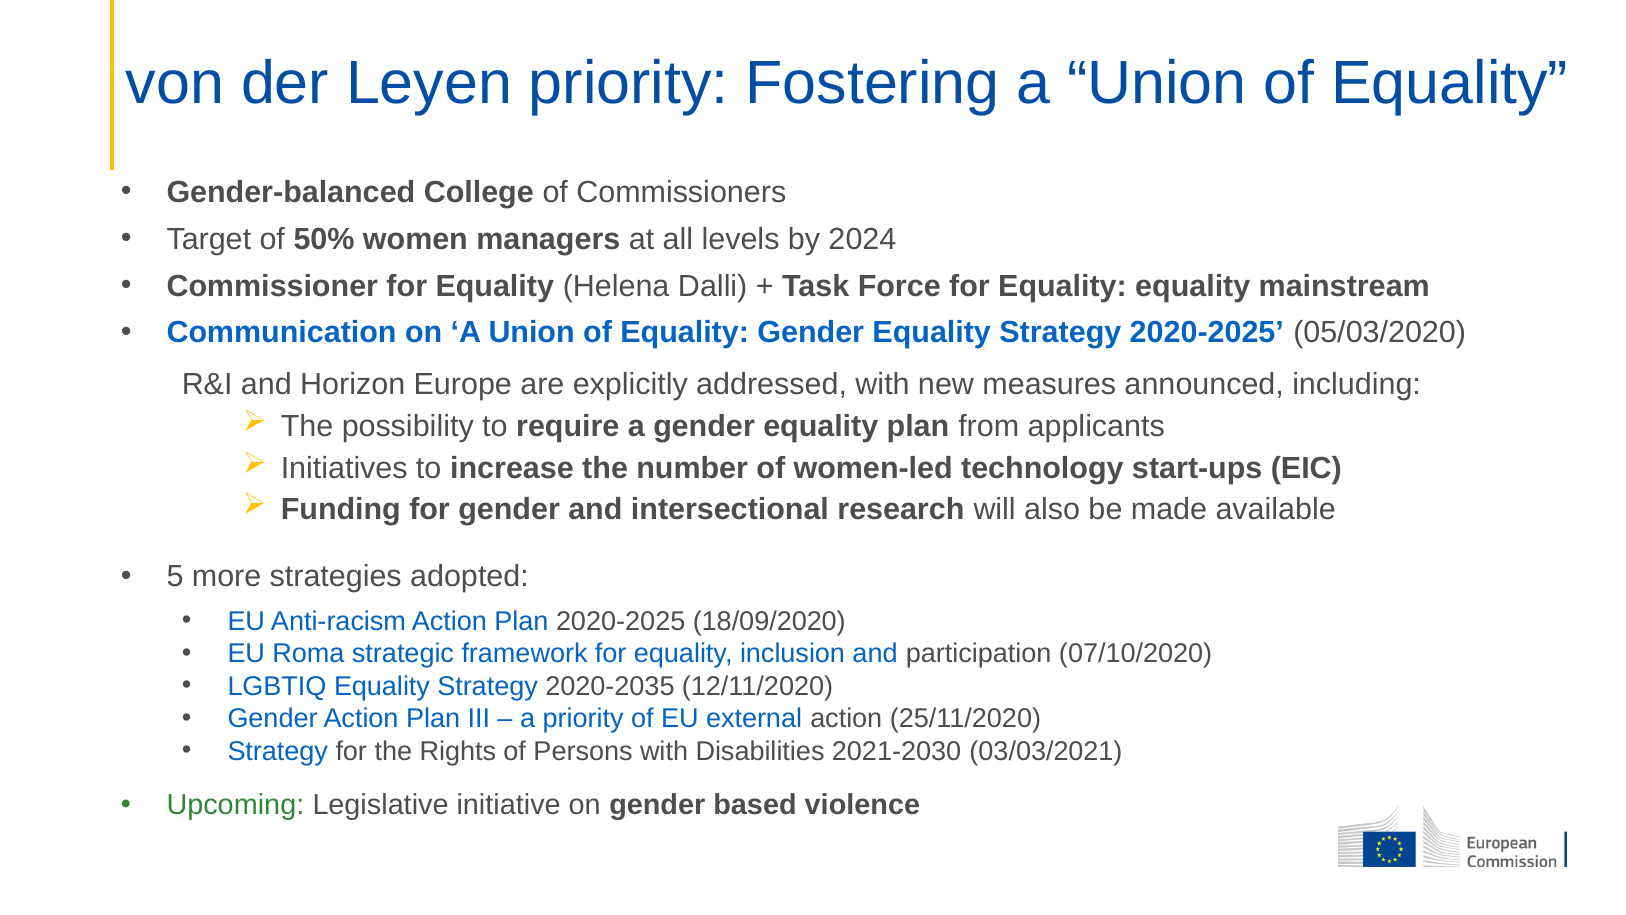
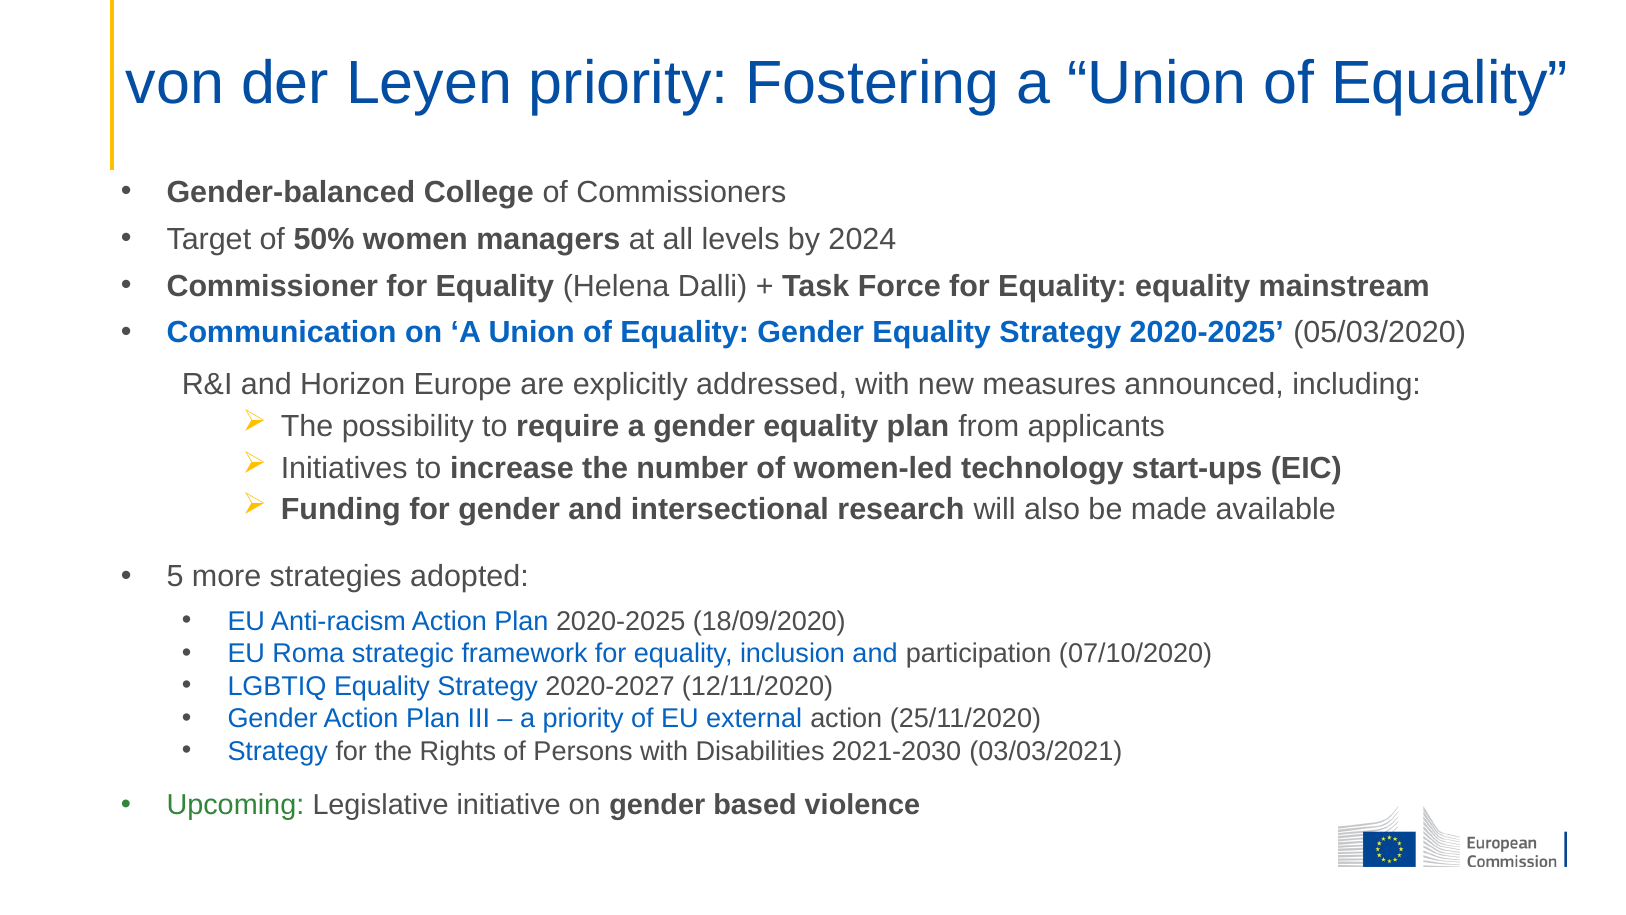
2020-2035: 2020-2035 -> 2020-2027
